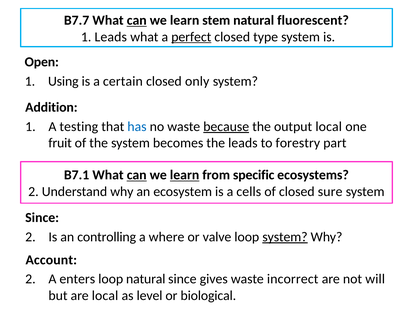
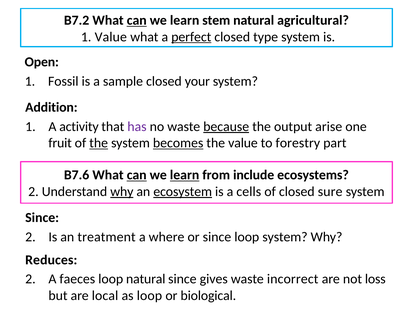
B7.7: B7.7 -> B7.2
fluorescent: fluorescent -> agricultural
1 Leads: Leads -> Value
Using: Using -> Fossil
certain: certain -> sample
only: only -> your
testing: testing -> activity
has colour: blue -> purple
output local: local -> arise
the at (99, 143) underline: none -> present
becomes underline: none -> present
the leads: leads -> value
B7.1: B7.1 -> B7.6
specific: specific -> include
why at (122, 192) underline: none -> present
ecosystem underline: none -> present
controlling: controlling -> treatment
or valve: valve -> since
system at (285, 237) underline: present -> none
Account: Account -> Reduces
enters: enters -> faeces
will: will -> loss
as level: level -> loop
